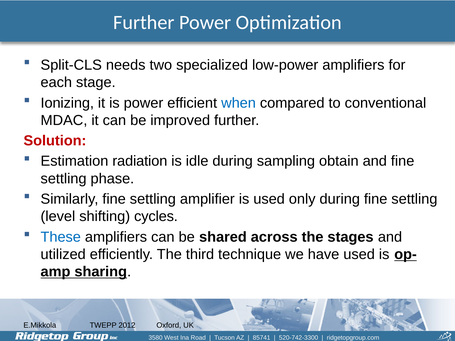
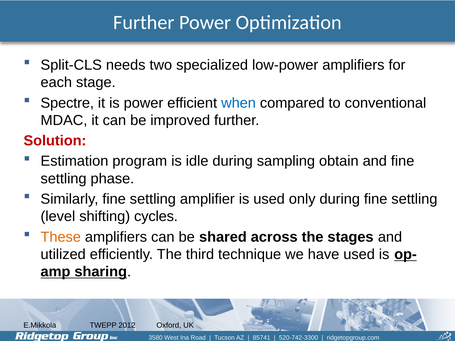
Ionizing: Ionizing -> Spectre
radiation: radiation -> program
These colour: blue -> orange
